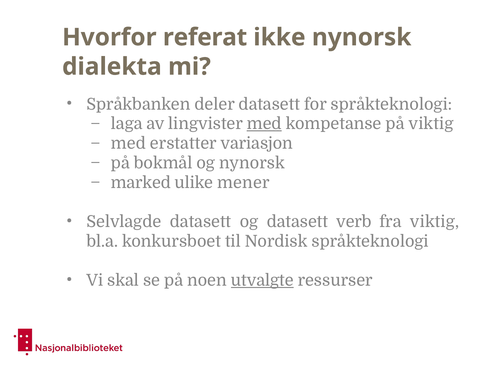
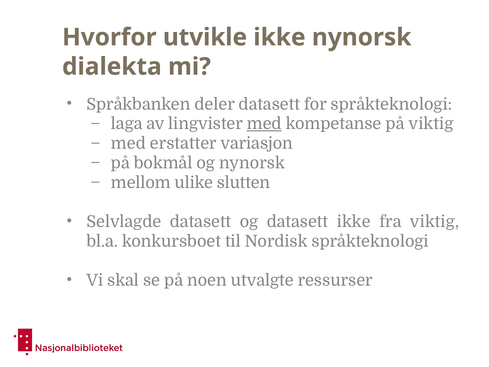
referat: referat -> utvikle
marked: marked -> mellom
mener: mener -> slutten
datasett verb: verb -> ikke
utvalgte underline: present -> none
